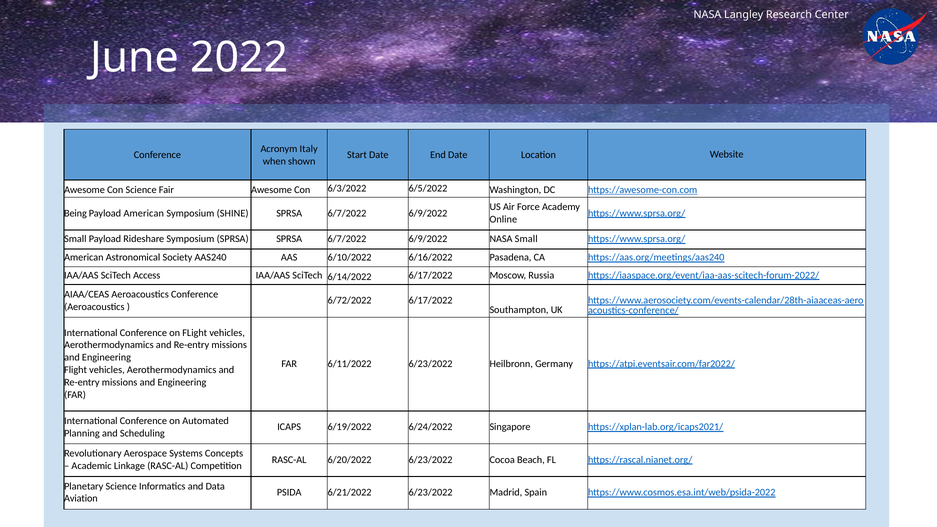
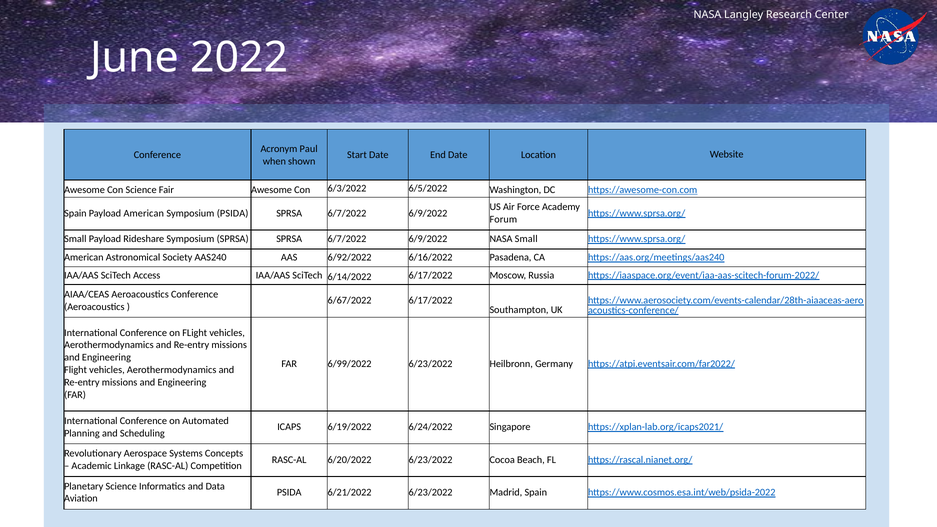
Italy: Italy -> Paul
Being at (75, 213): Being -> Spain
Symposium SHINE: SHINE -> PSIDA
Online: Online -> Forum
6/10/2022: 6/10/2022 -> 6/92/2022
6/72/2022: 6/72/2022 -> 6/67/2022
6/11/2022: 6/11/2022 -> 6/99/2022
